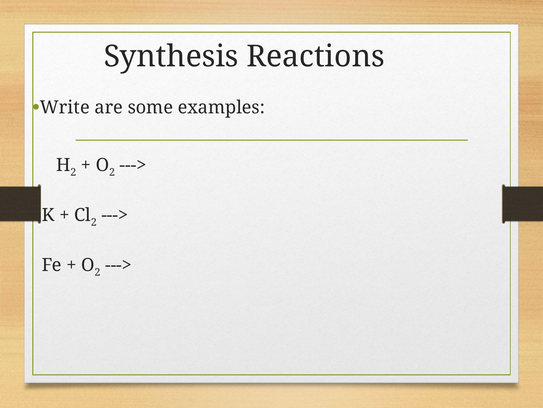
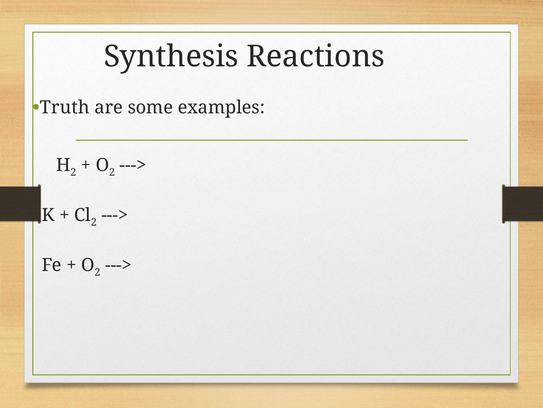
Write: Write -> Truth
